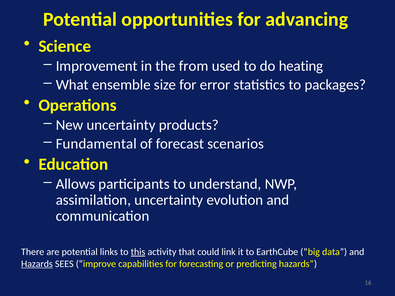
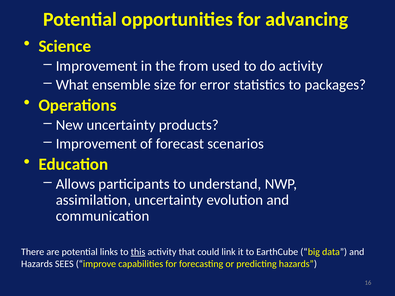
do heating: heating -> activity
Fundamental at (96, 144): Fundamental -> Improvement
Hazards at (37, 264) underline: present -> none
